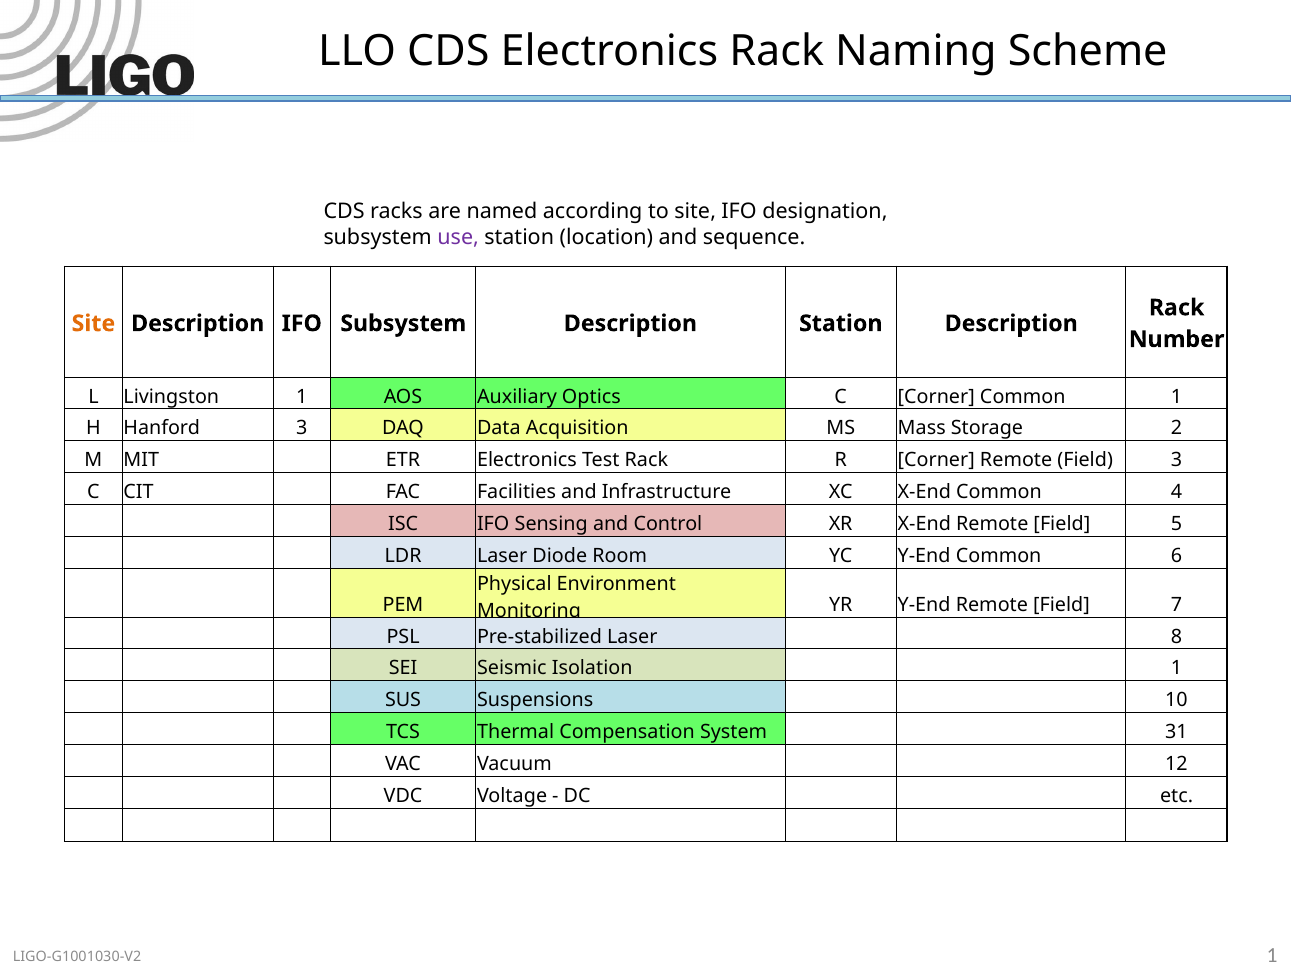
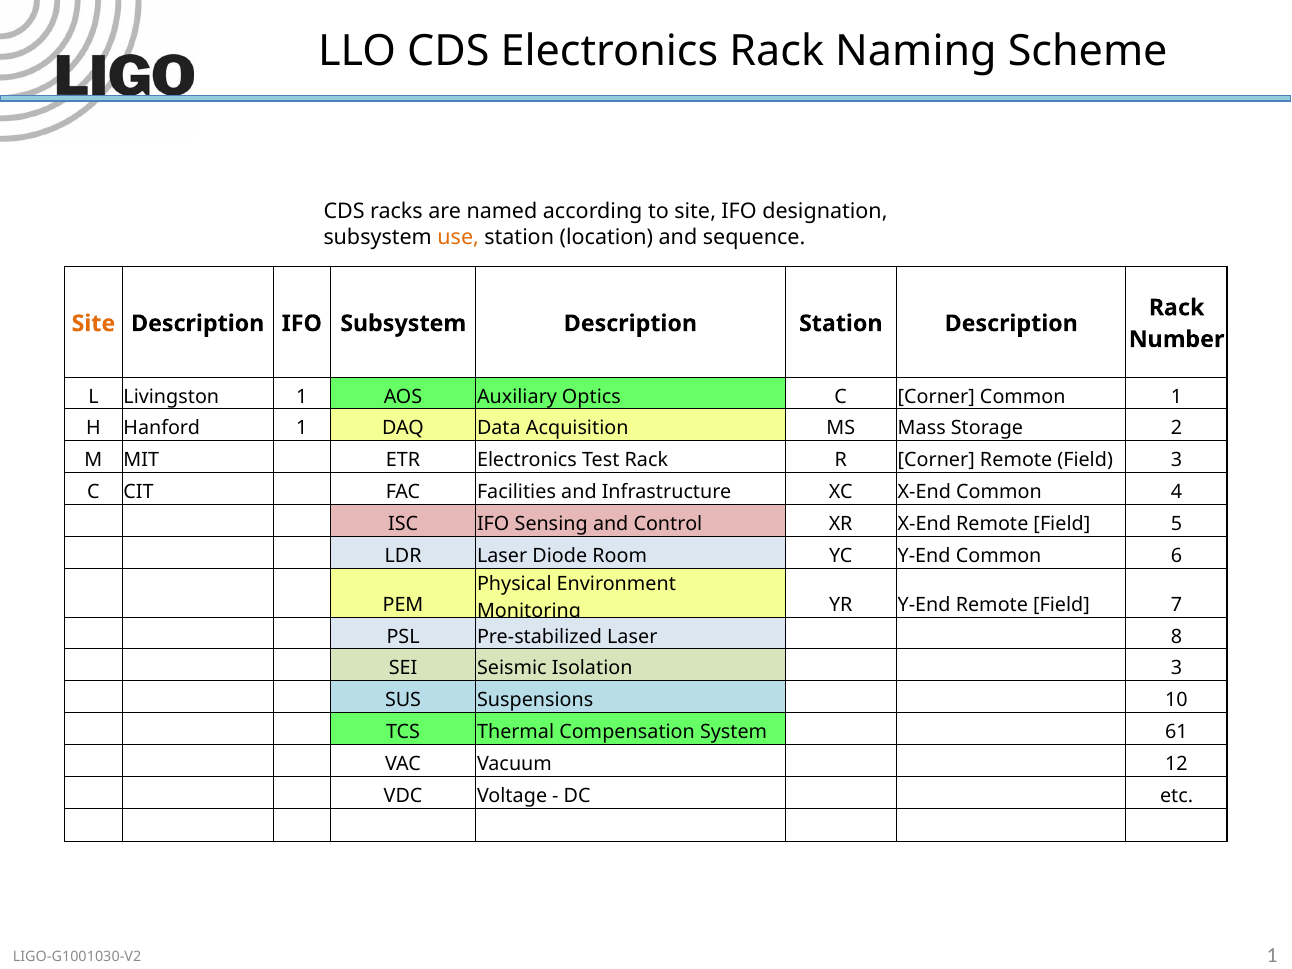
use colour: purple -> orange
Hanford 3: 3 -> 1
1 at (1177, 668): 1 -> 3
31: 31 -> 61
